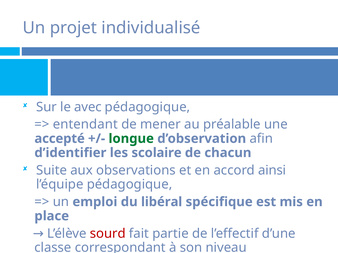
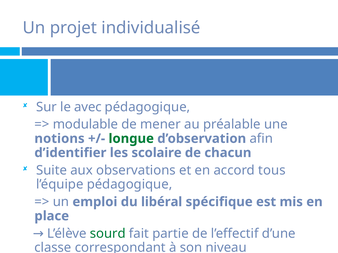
entendant: entendant -> modulable
accepté: accepté -> notions
ainsi: ainsi -> tous
sourd colour: red -> green
